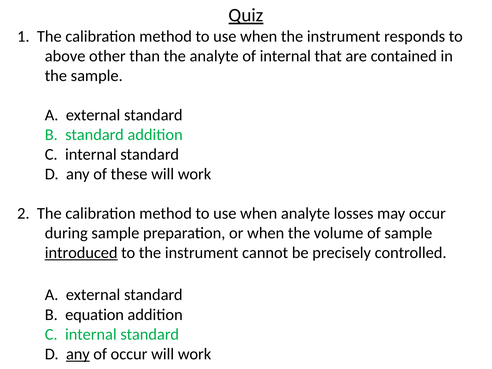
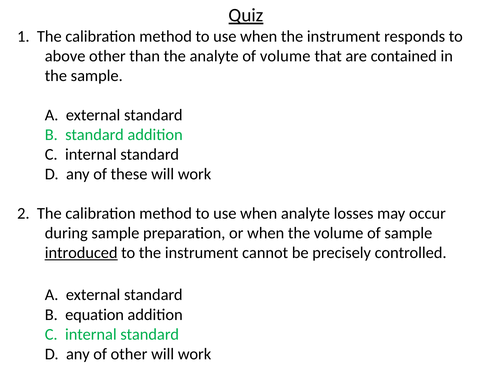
of internal: internal -> volume
any at (78, 354) underline: present -> none
of occur: occur -> other
